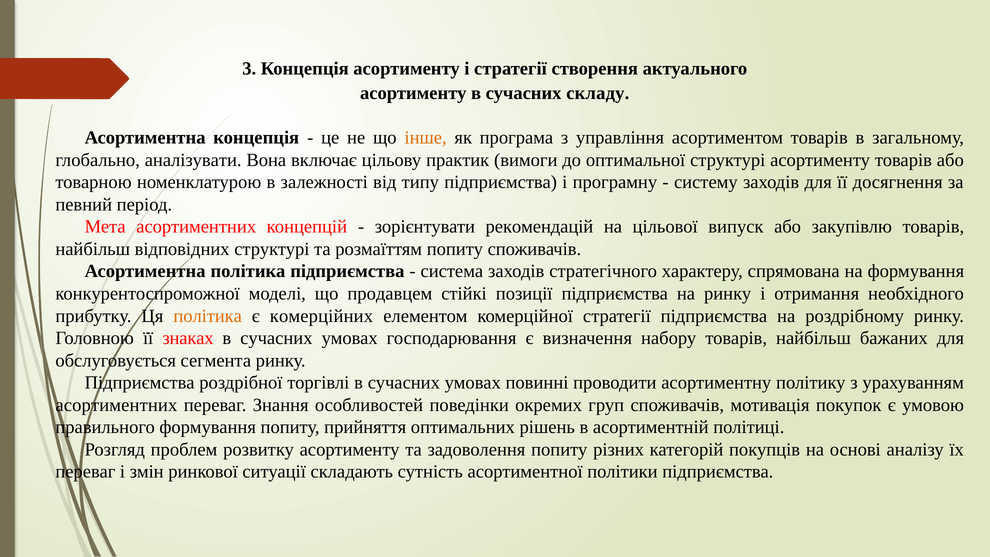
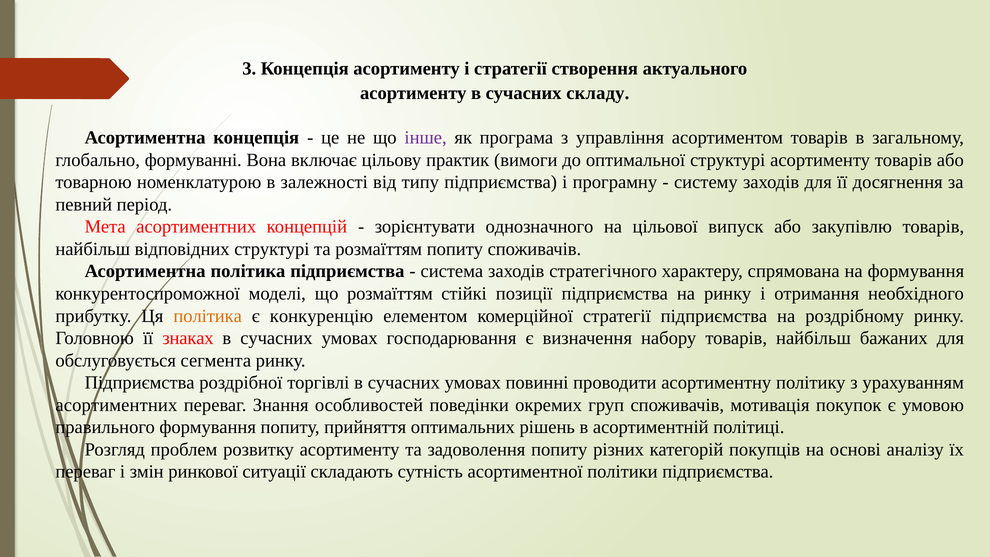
інше colour: orange -> purple
аналізувати: аналізувати -> формуванні
рекомендацій: рекомендацій -> однозначного
що продавцем: продавцем -> розмаїттям
комерційних: комерційних -> конкуренцію
